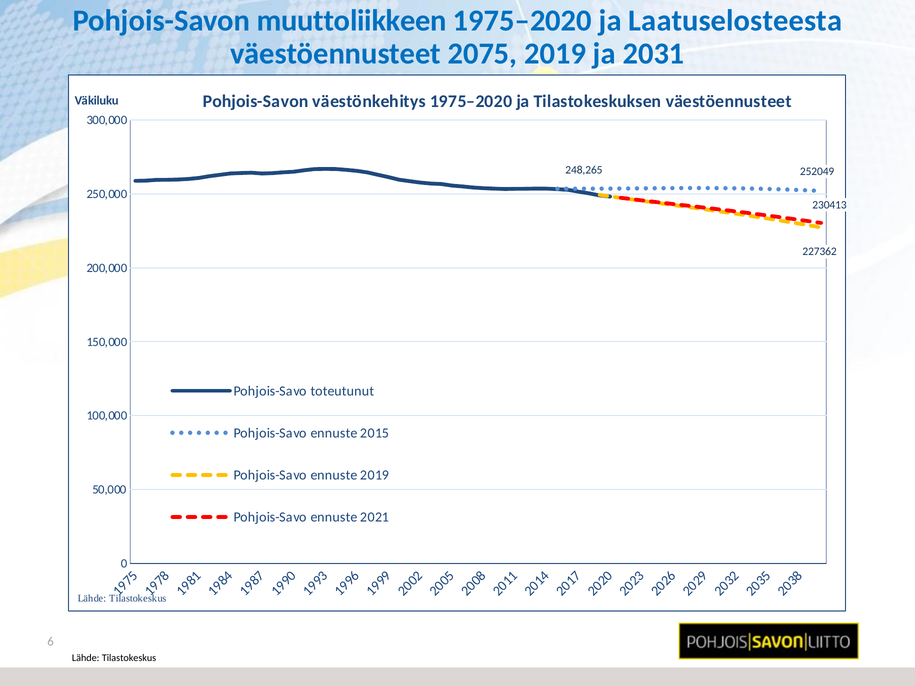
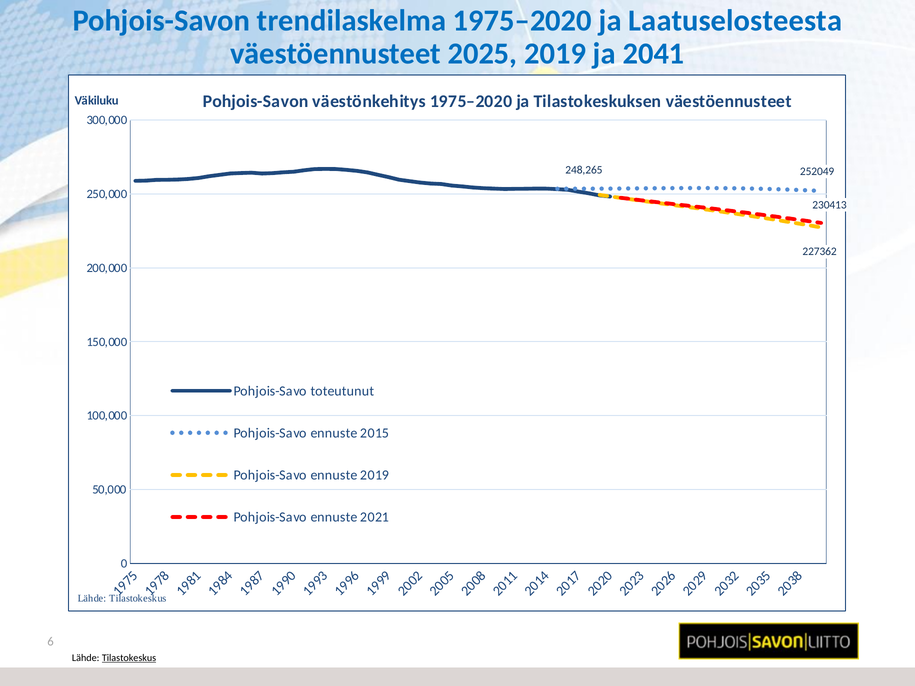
muuttoliikkeen: muuttoliikkeen -> trendilaskelma
2075: 2075 -> 2025
2031: 2031 -> 2041
Tilastokeskus at (129, 658) underline: none -> present
